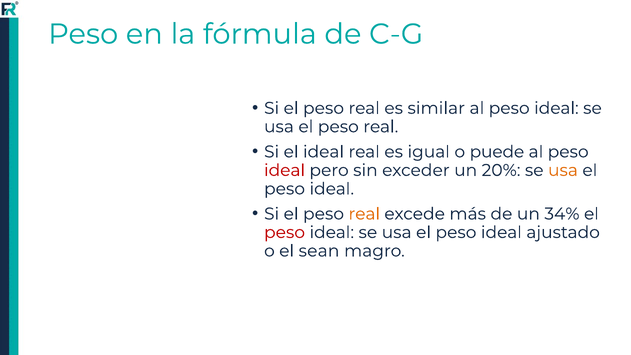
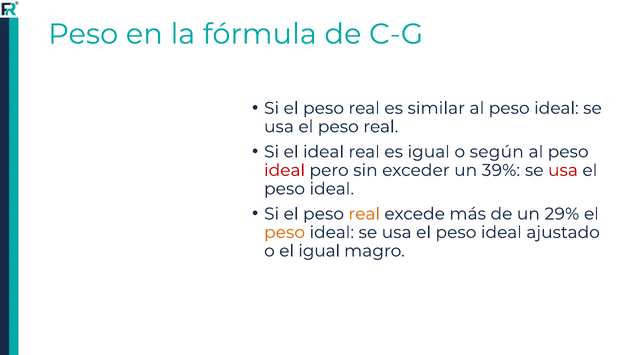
puede: puede -> según
20%: 20% -> 39%
usa at (563, 170) colour: orange -> red
34%: 34% -> 29%
peso at (285, 232) colour: red -> orange
el sean: sean -> igual
